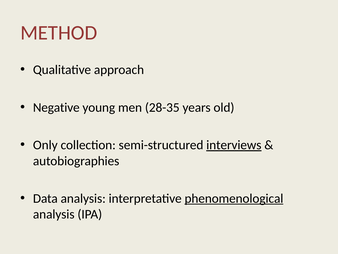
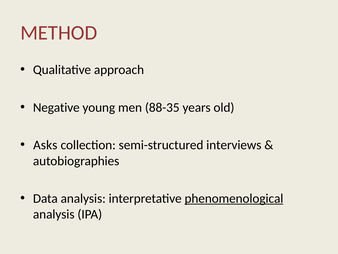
28-35: 28-35 -> 88-35
Only: Only -> Asks
interviews underline: present -> none
